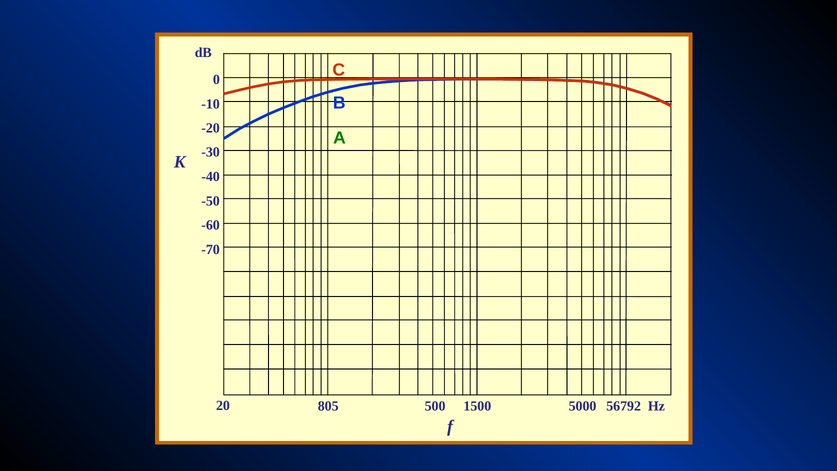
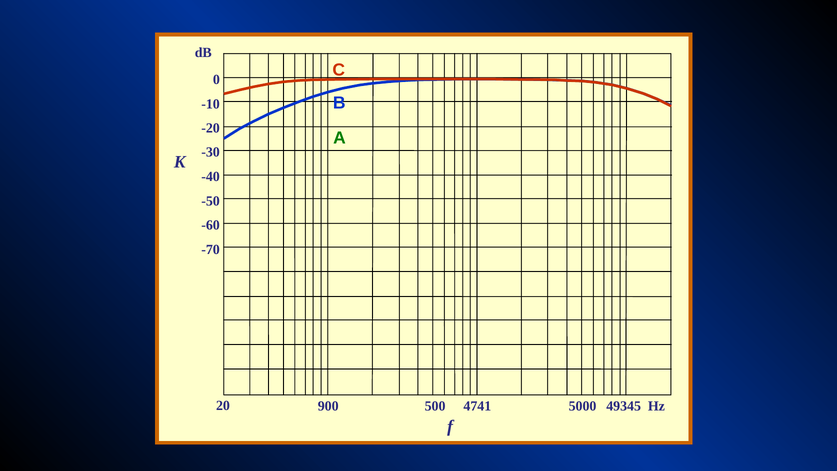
805: 805 -> 900
1500: 1500 -> 4741
56792: 56792 -> 49345
